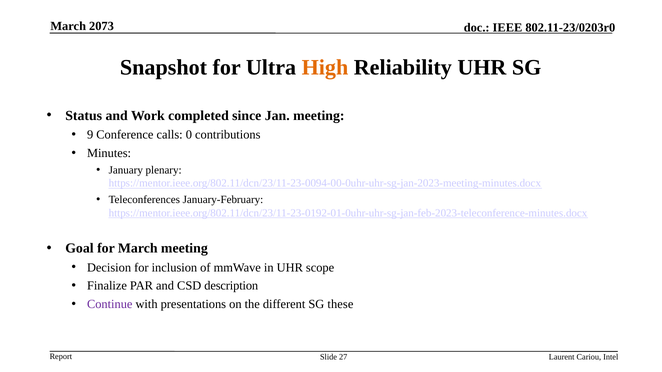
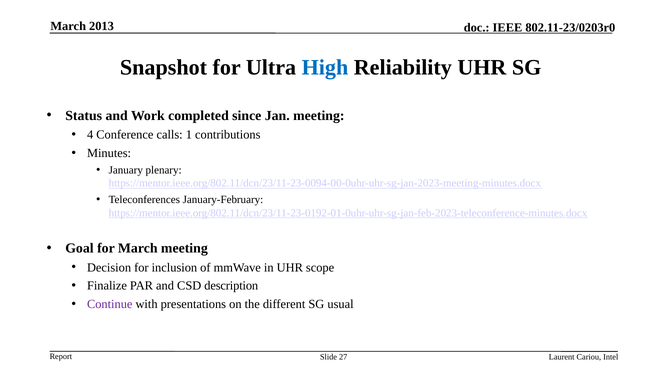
2073: 2073 -> 2013
High colour: orange -> blue
9: 9 -> 4
0: 0 -> 1
these: these -> usual
